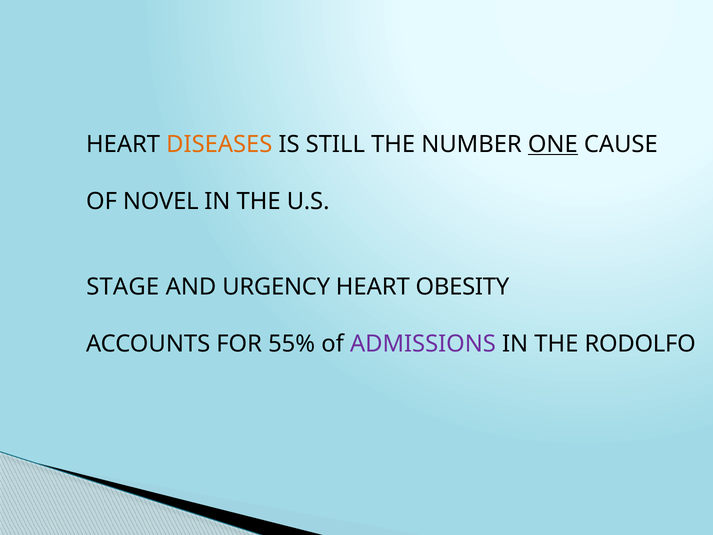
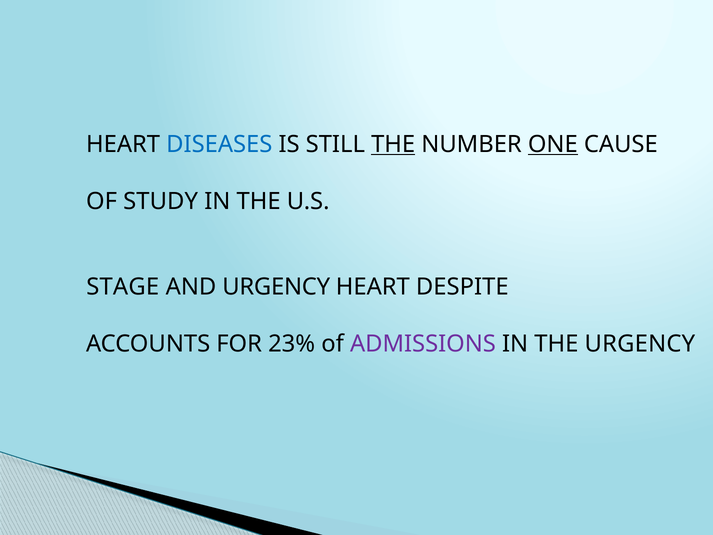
DISEASES colour: orange -> blue
THE at (393, 144) underline: none -> present
NOVEL: NOVEL -> STUDY
OBESITY: OBESITY -> DESPITE
55%: 55% -> 23%
THE RODOLFO: RODOLFO -> URGENCY
